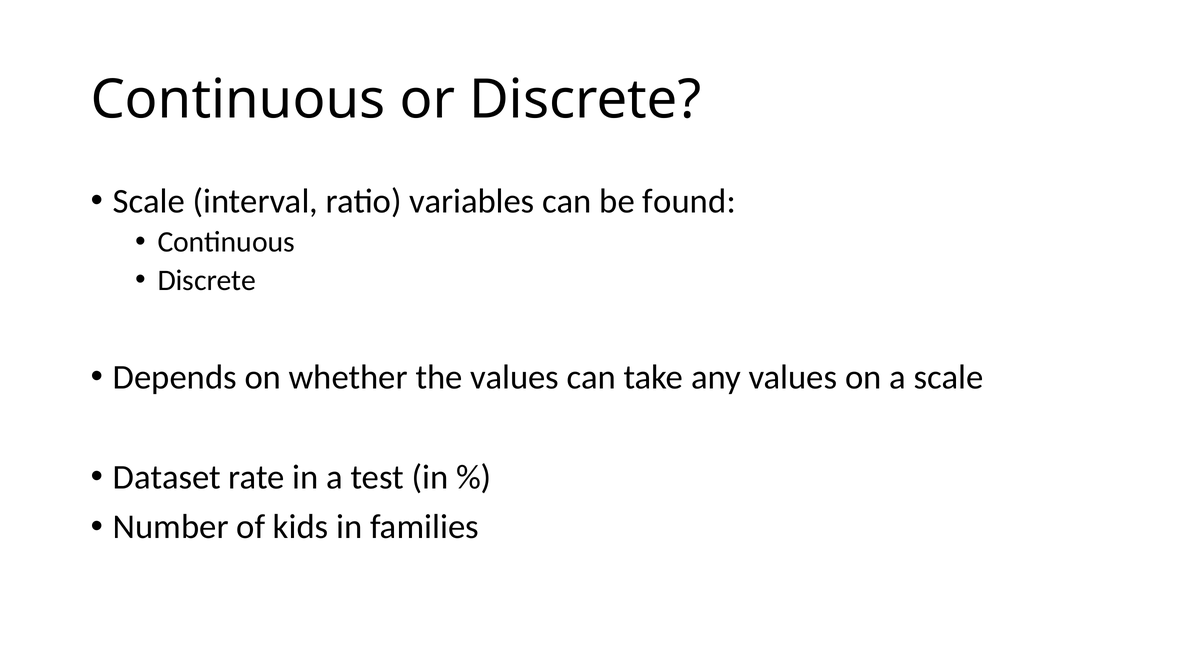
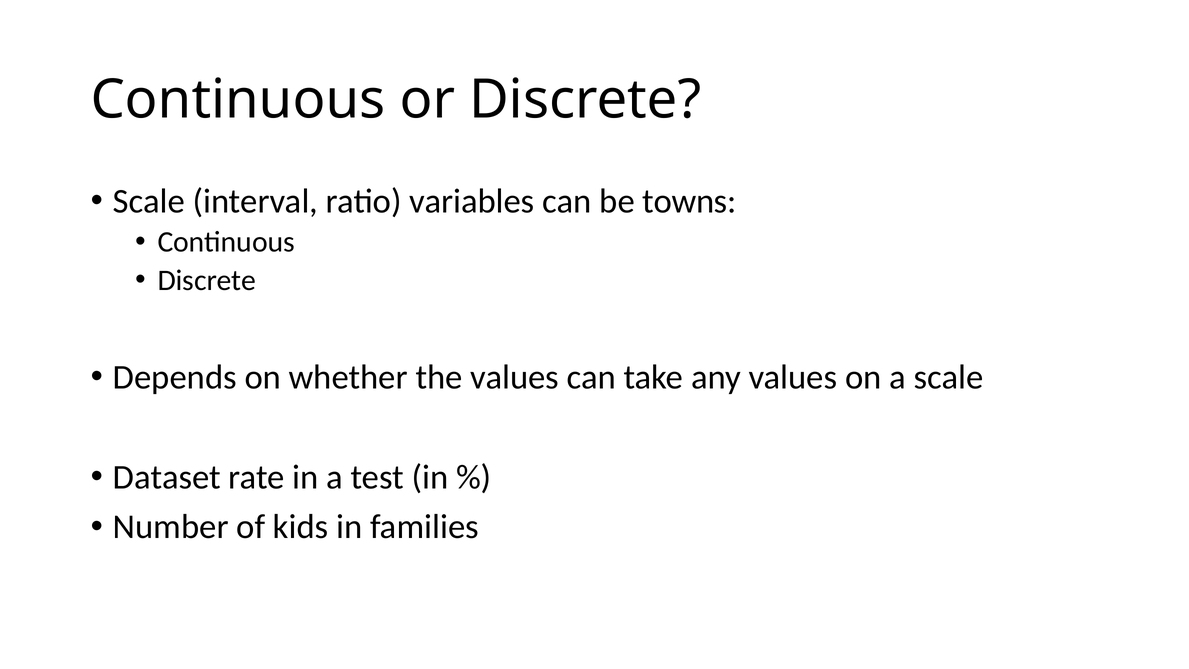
found: found -> towns
